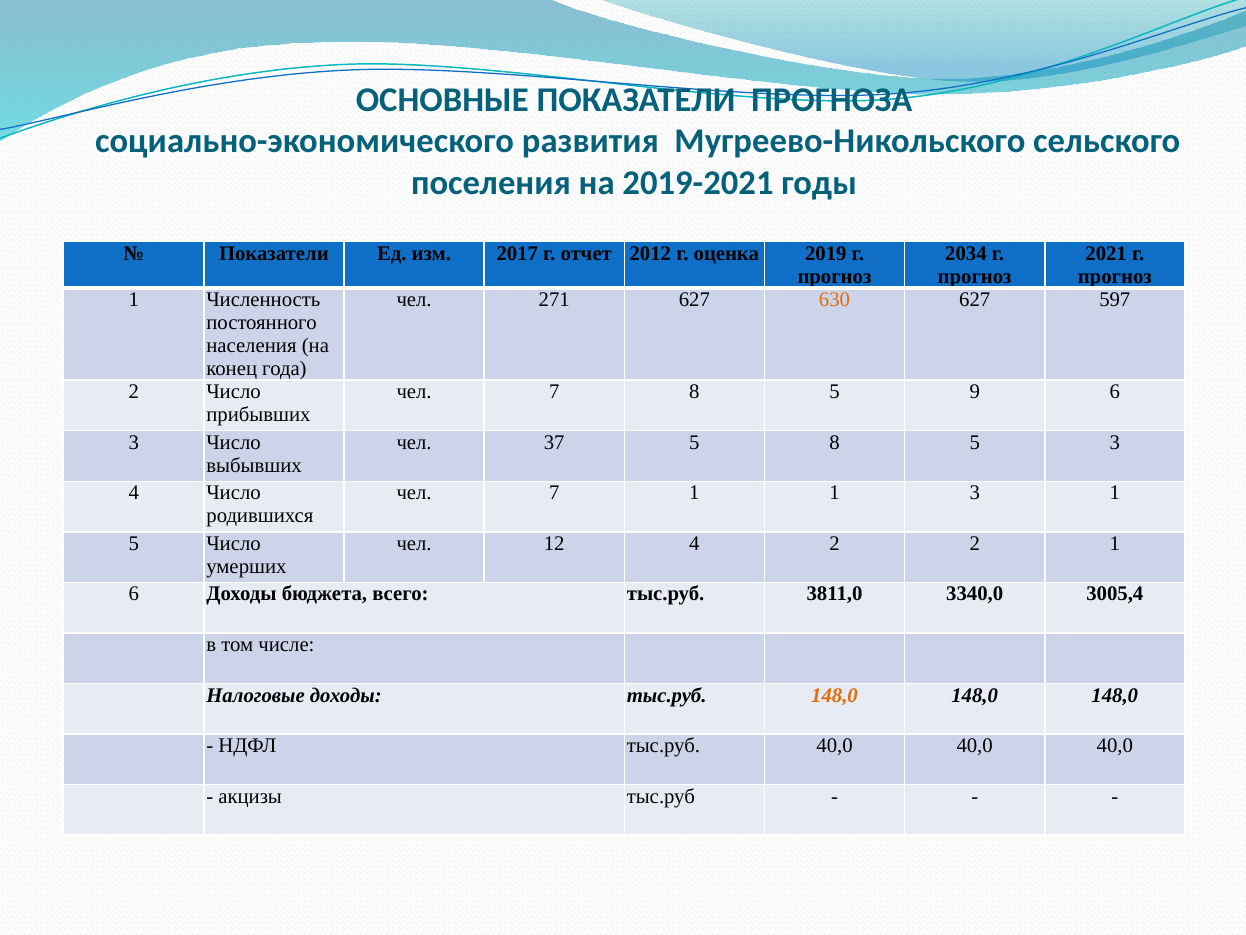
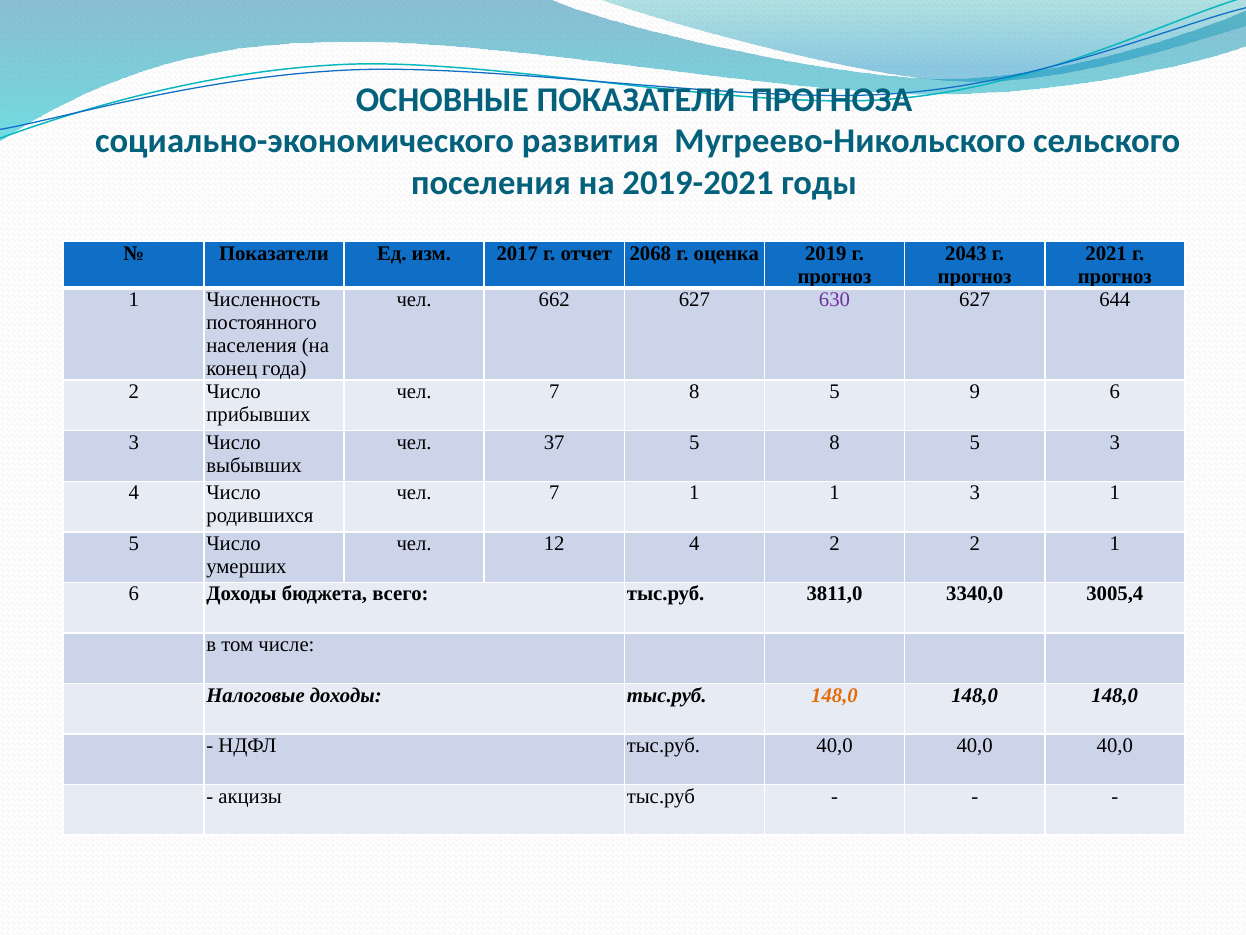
2012: 2012 -> 2068
2034: 2034 -> 2043
271: 271 -> 662
630 colour: orange -> purple
597: 597 -> 644
